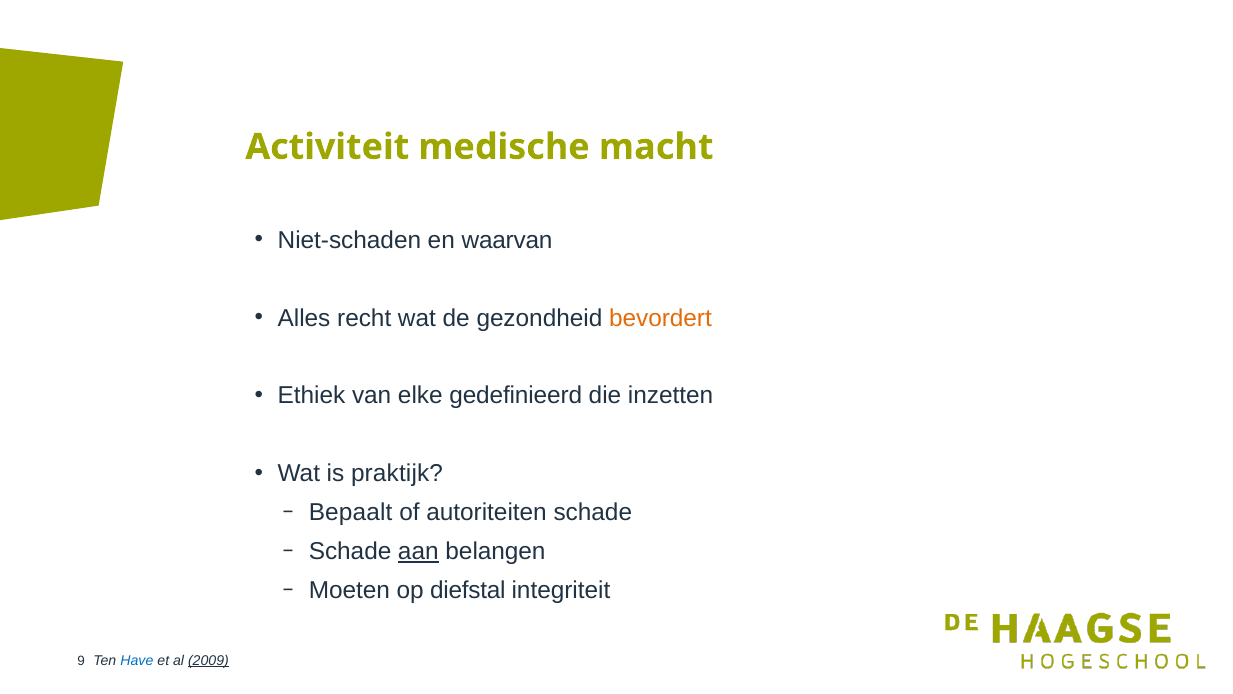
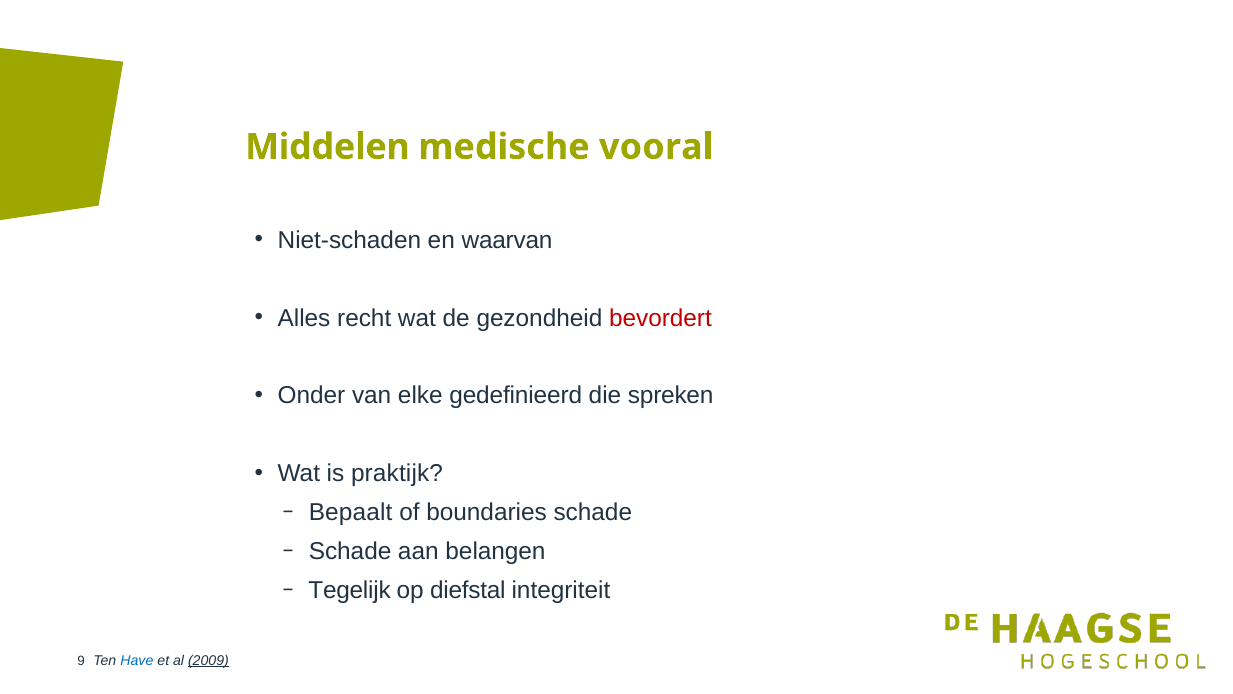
Activiteit: Activiteit -> Middelen
macht: macht -> vooral
bevordert colour: orange -> red
Ethiek: Ethiek -> Onder
inzetten: inzetten -> spreken
autoriteiten: autoriteiten -> boundaries
aan underline: present -> none
Moeten: Moeten -> Tegelijk
